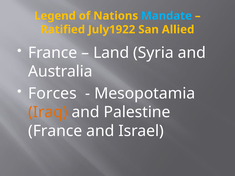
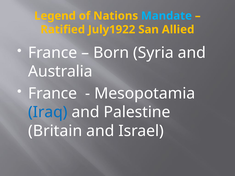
Land: Land -> Born
Forces at (52, 94): Forces -> France
Iraq colour: orange -> blue
France at (55, 131): France -> Britain
